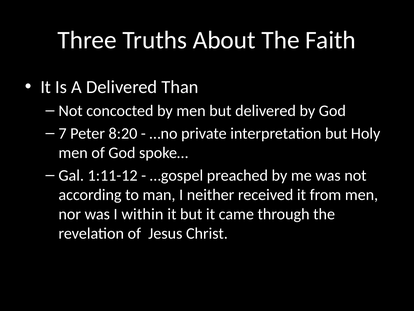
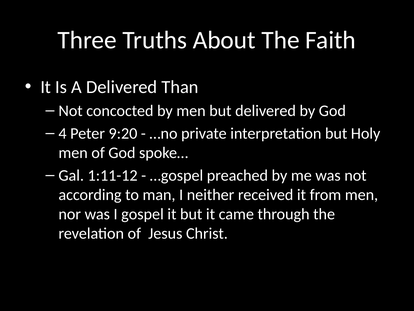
7: 7 -> 4
8:20: 8:20 -> 9:20
within: within -> gospel
